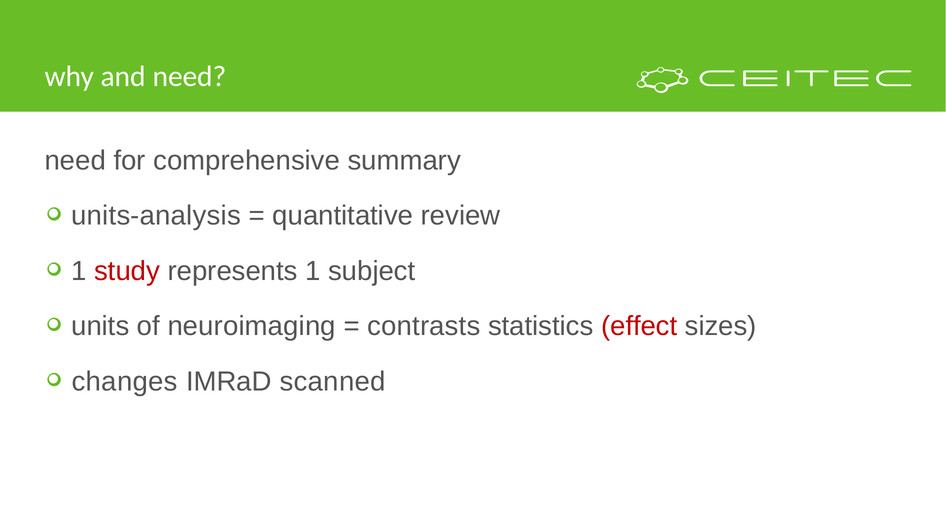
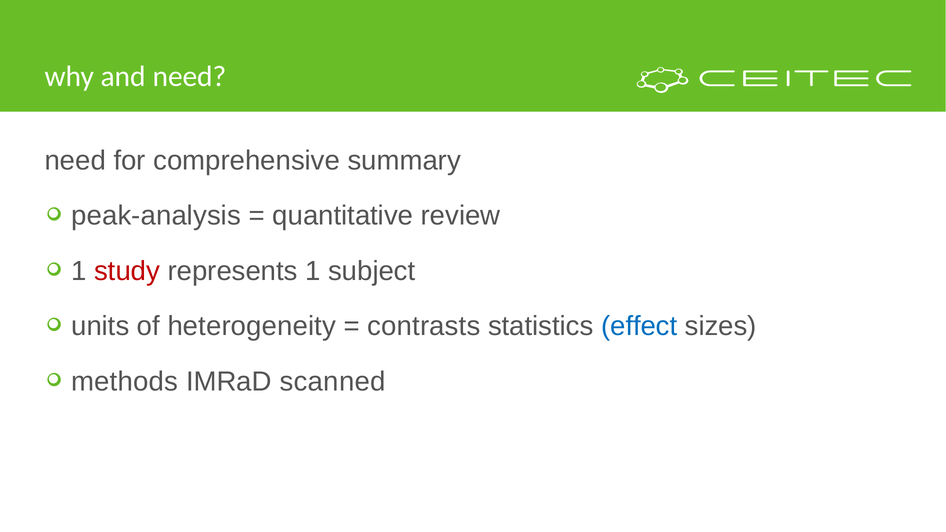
units-analysis: units-analysis -> peak-analysis
neuroimaging: neuroimaging -> heterogeneity
effect colour: red -> blue
changes: changes -> methods
